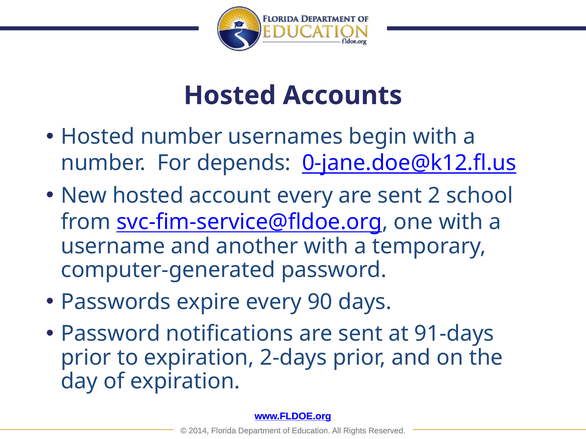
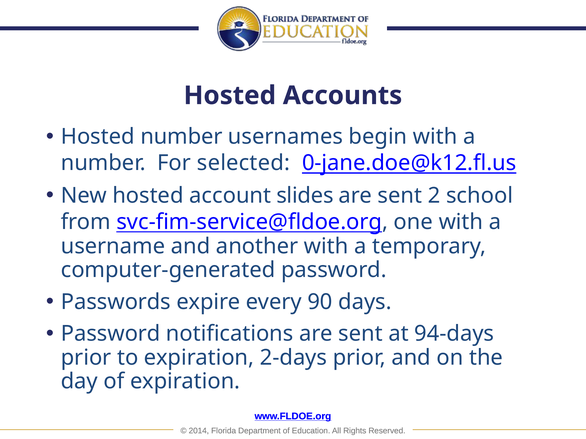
depends: depends -> selected
account every: every -> slides
91-days: 91-days -> 94-days
